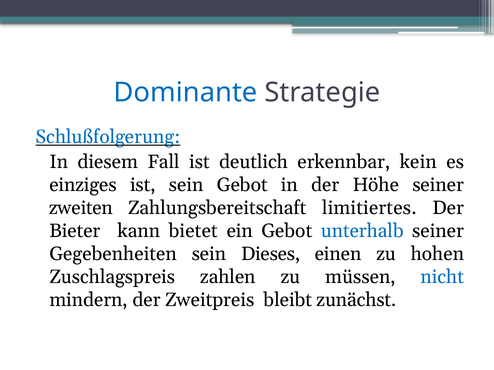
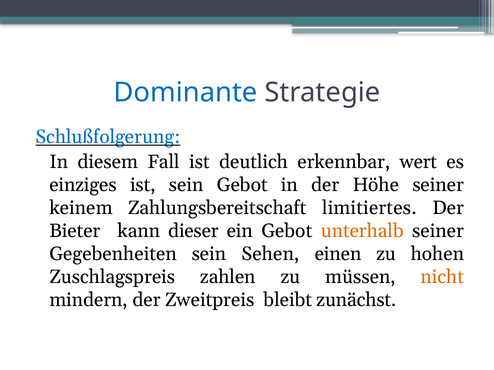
kein: kein -> wert
zweiten: zweiten -> keinem
bietet: bietet -> dieser
unterhalb colour: blue -> orange
Dieses: Dieses -> Sehen
nicht colour: blue -> orange
